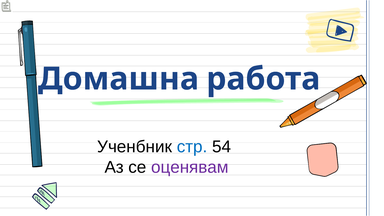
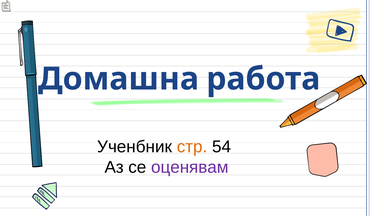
стр colour: blue -> orange
